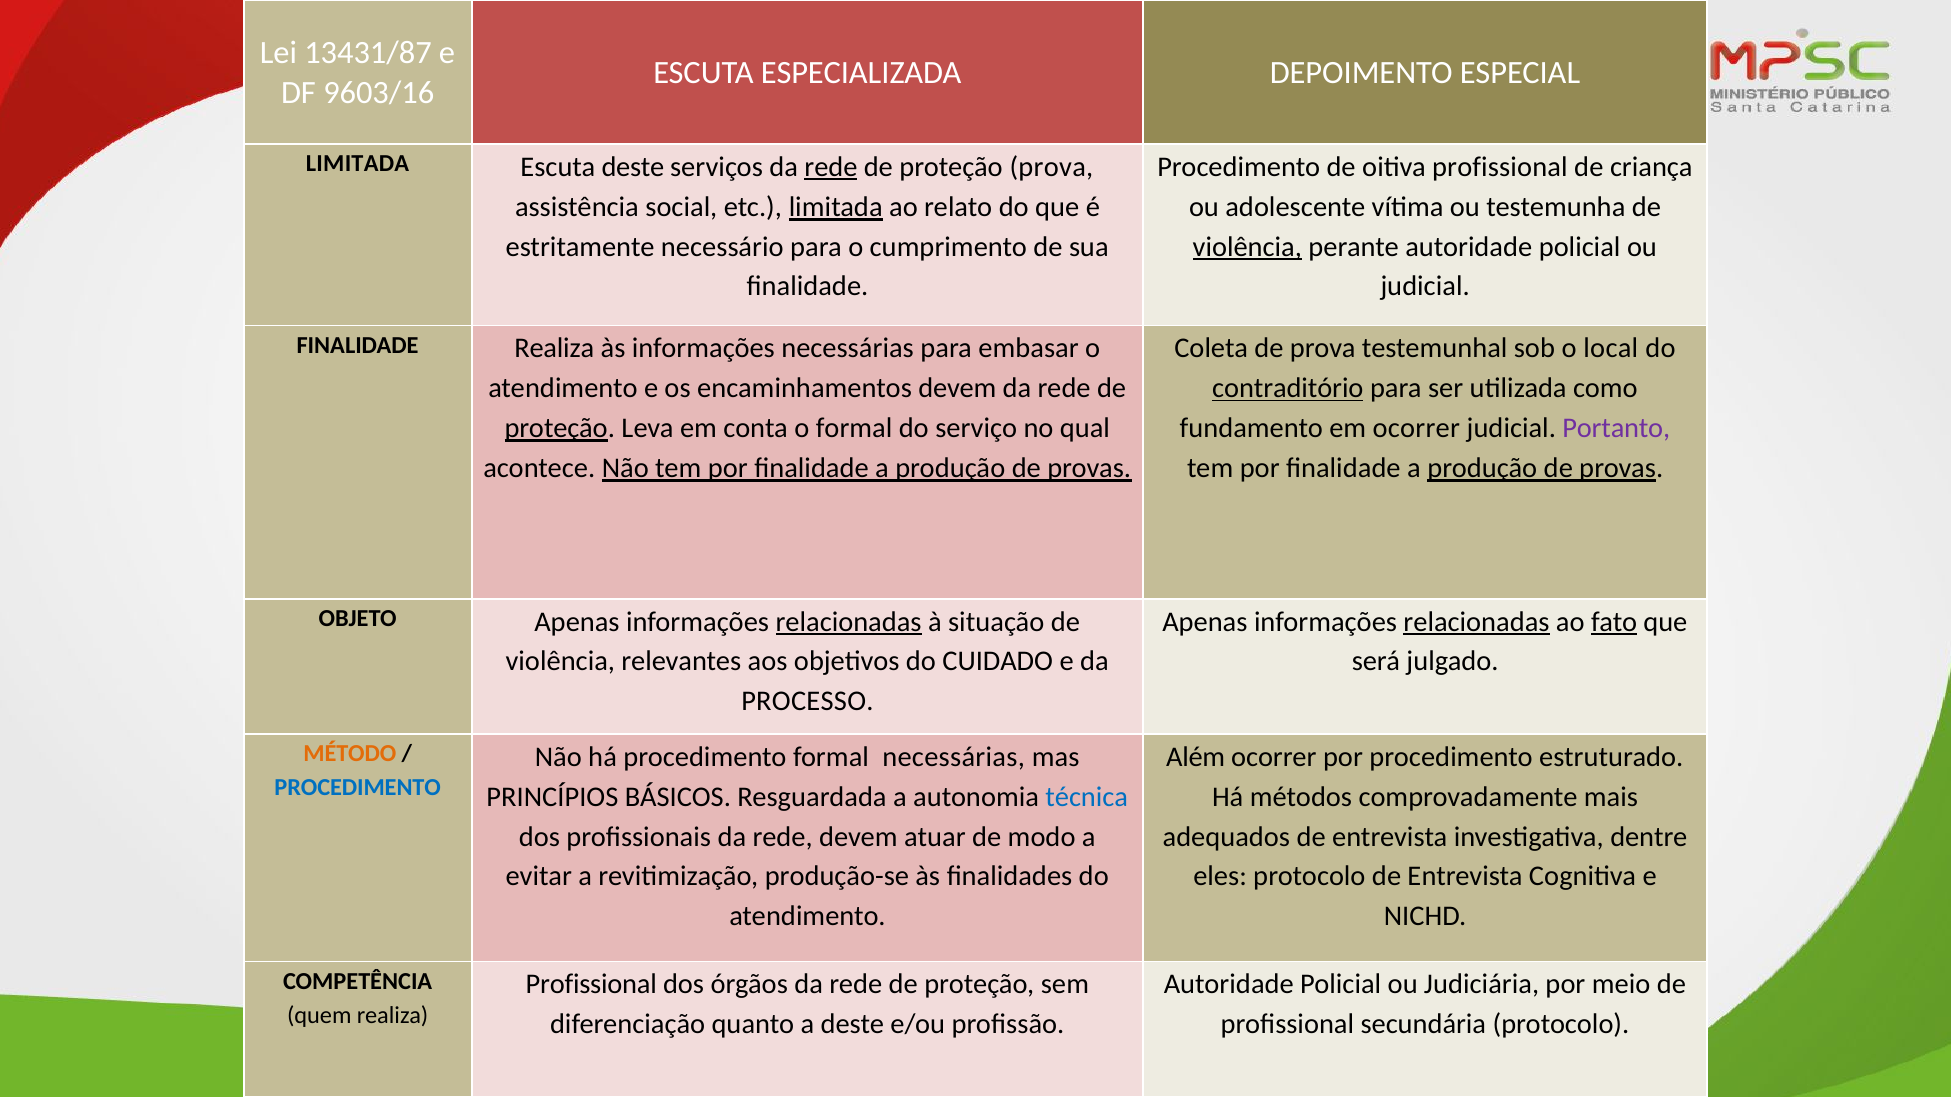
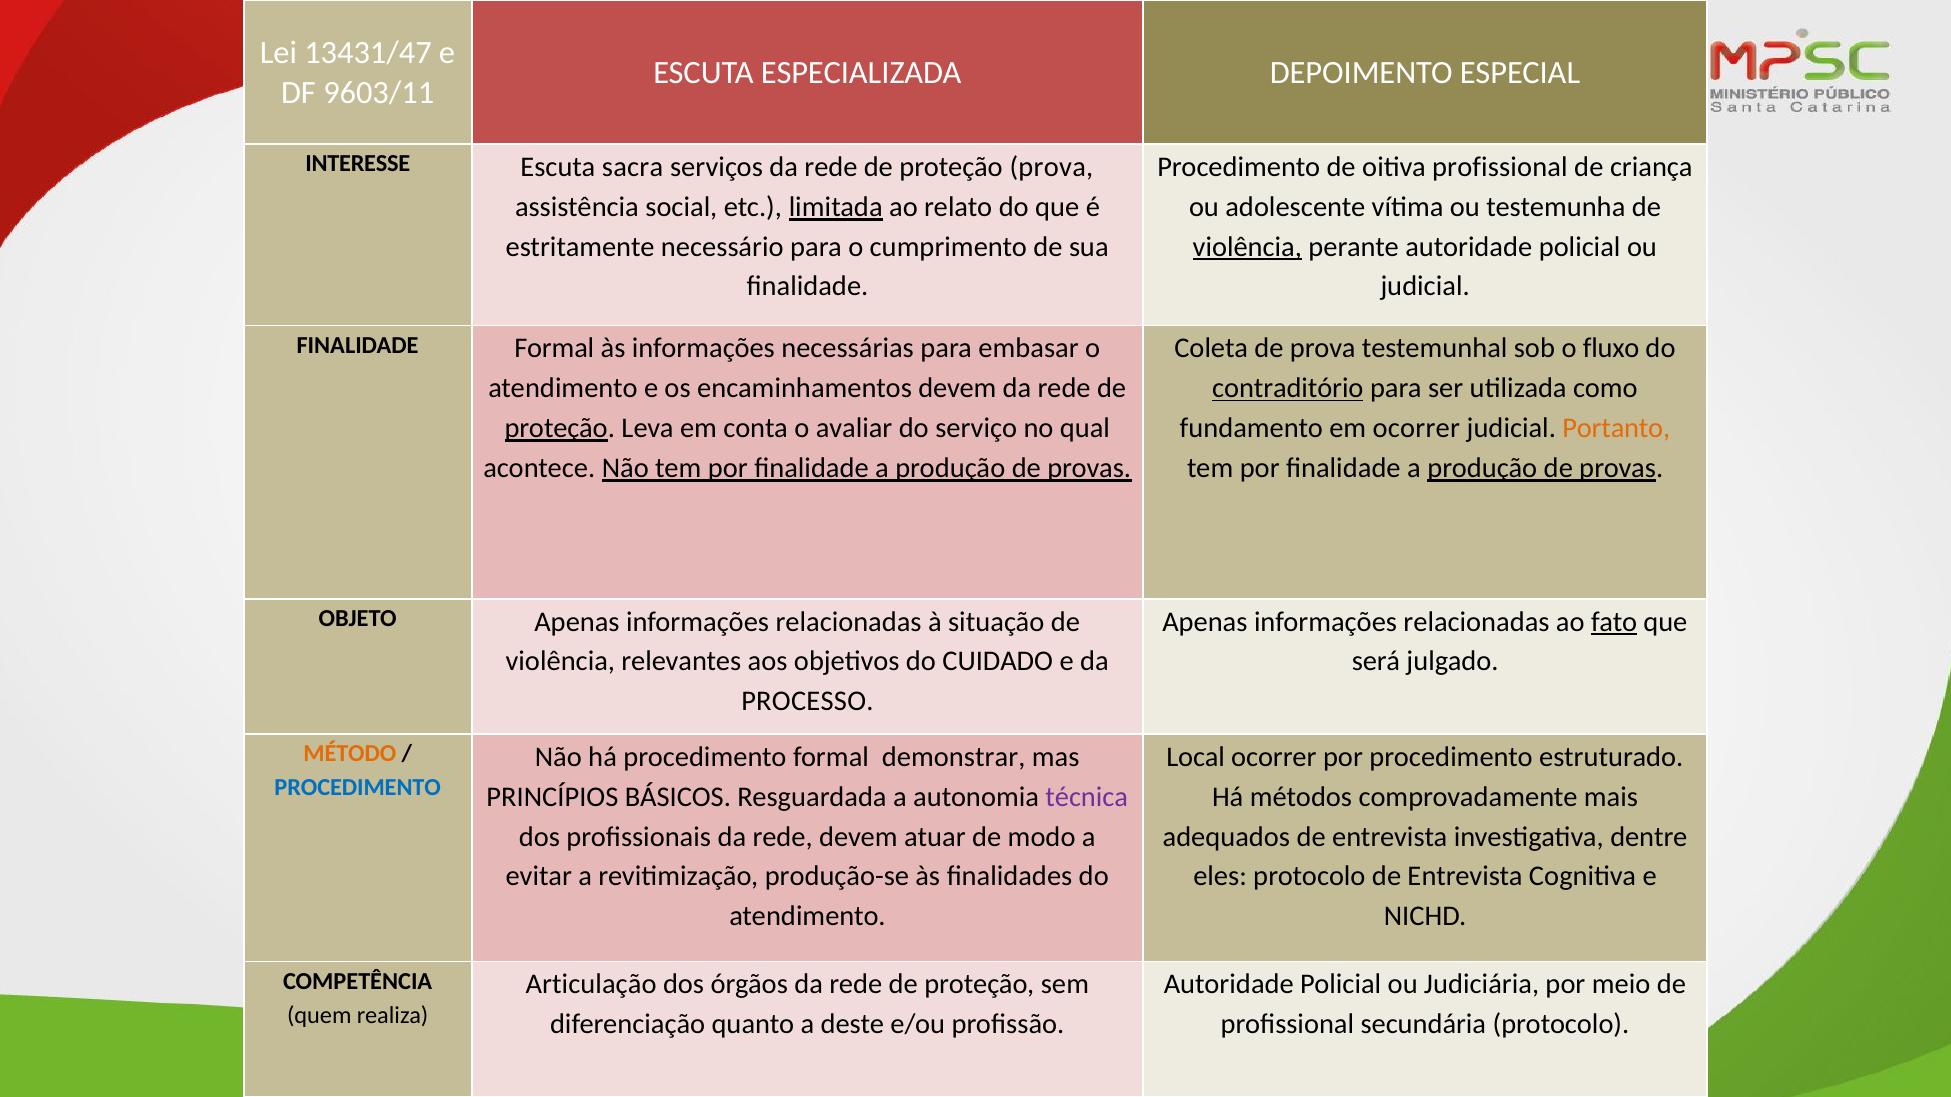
13431/87: 13431/87 -> 13431/47
9603/16: 9603/16 -> 9603/11
LIMITADA at (358, 164): LIMITADA -> INTERESSE
Escuta deste: deste -> sacra
rede at (831, 167) underline: present -> none
FINALIDADE Realiza: Realiza -> Formal
local: local -> fluxo
o formal: formal -> avaliar
Portanto colour: purple -> orange
relacionadas at (849, 622) underline: present -> none
relacionadas at (1476, 622) underline: present -> none
formal necessárias: necessárias -> demonstrar
Além: Além -> Local
técnica colour: blue -> purple
Profissional at (591, 985): Profissional -> Articulação
